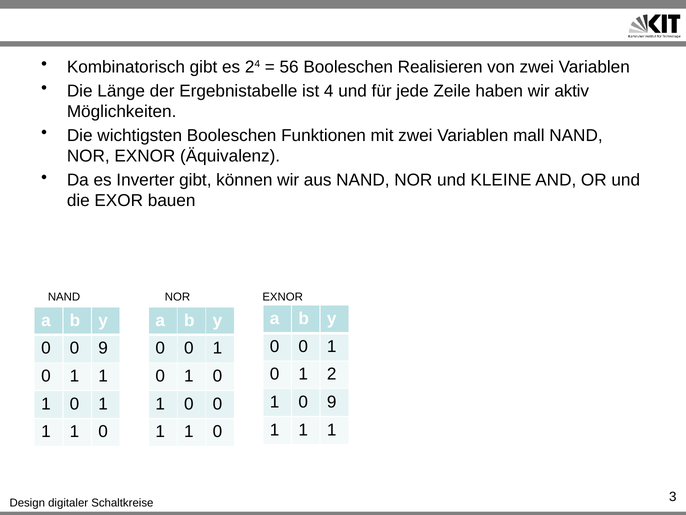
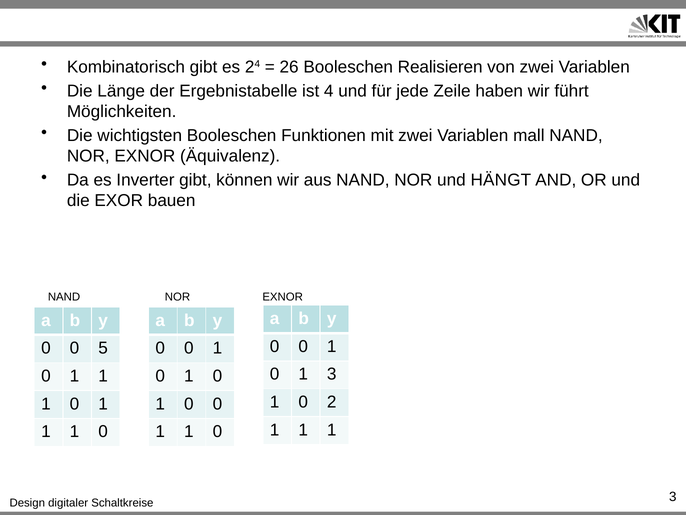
56: 56 -> 26
aktiv: aktiv -> führt
KLEINE: KLEINE -> HÄNGT
0 0 9: 9 -> 5
1 2: 2 -> 3
1 0 9: 9 -> 2
